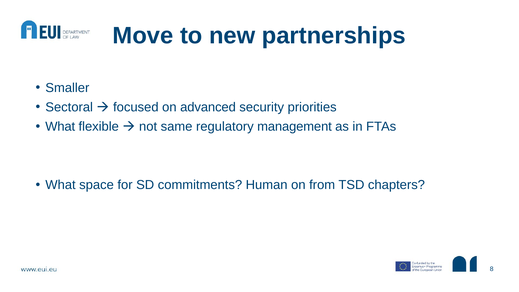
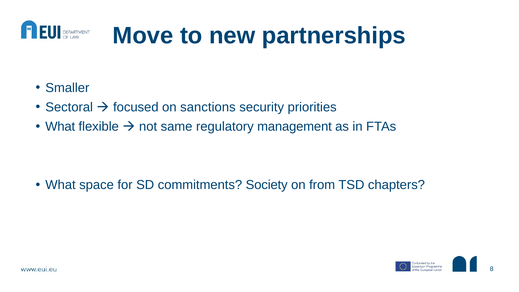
advanced: advanced -> sanctions
Human: Human -> Society
